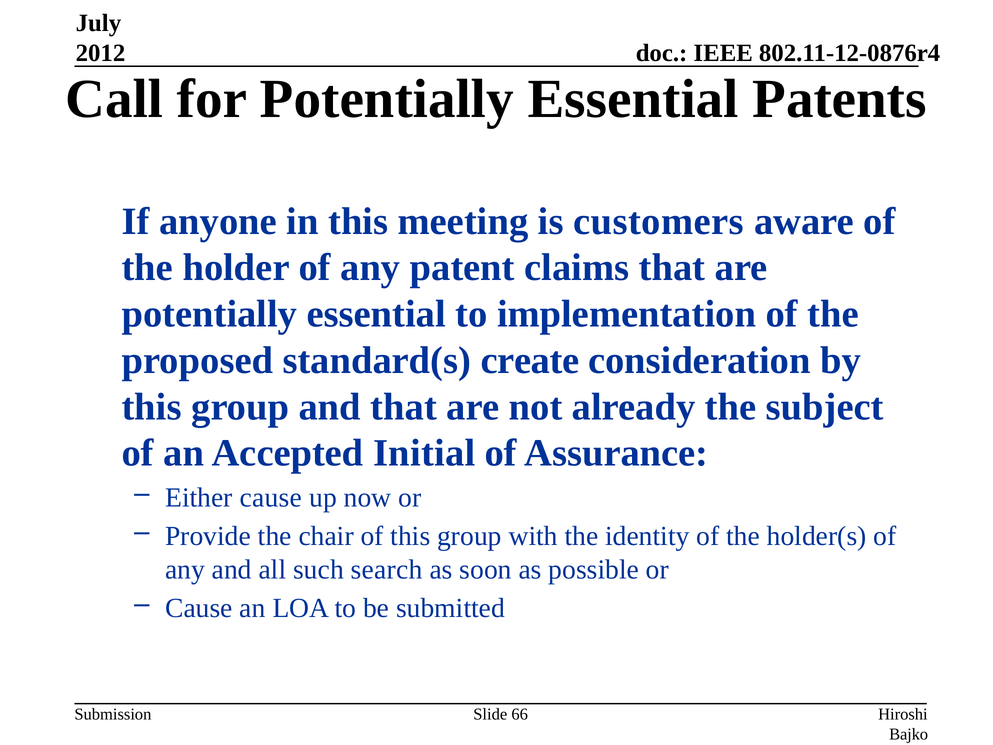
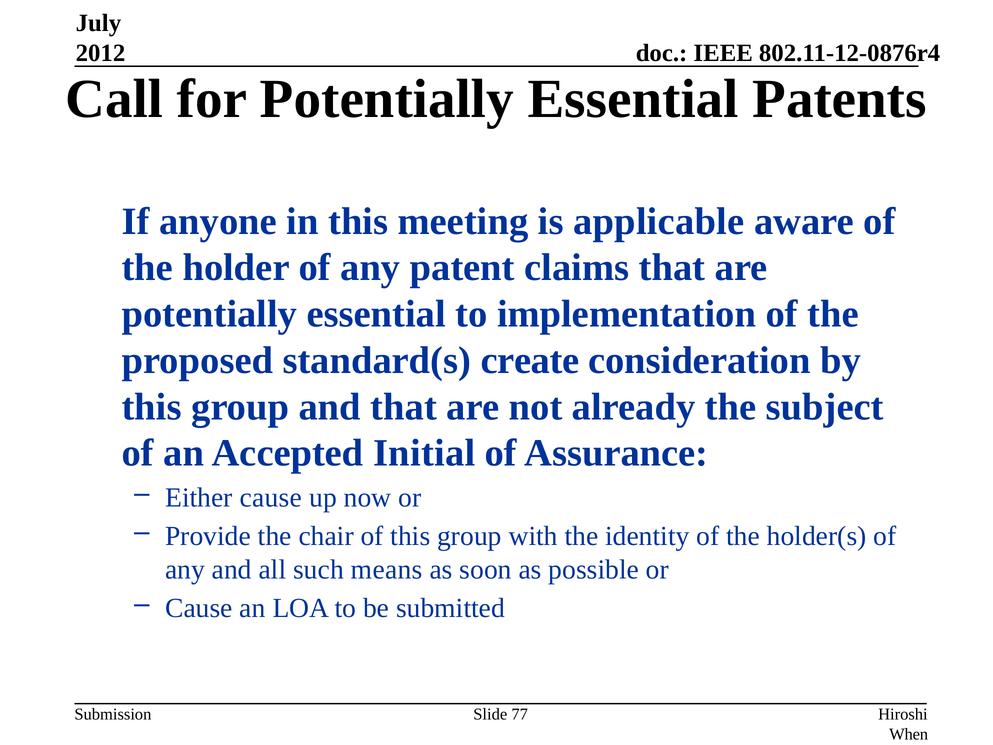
customers: customers -> applicable
search: search -> means
66: 66 -> 77
Bajko: Bajko -> When
